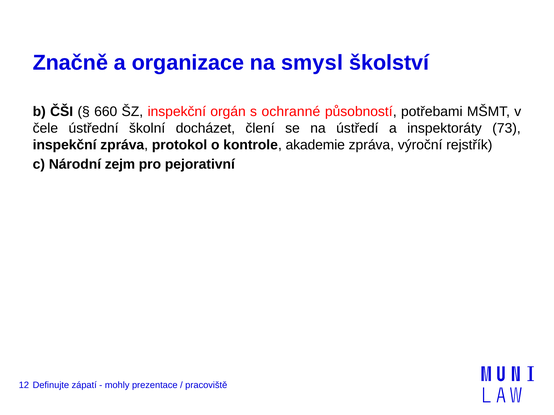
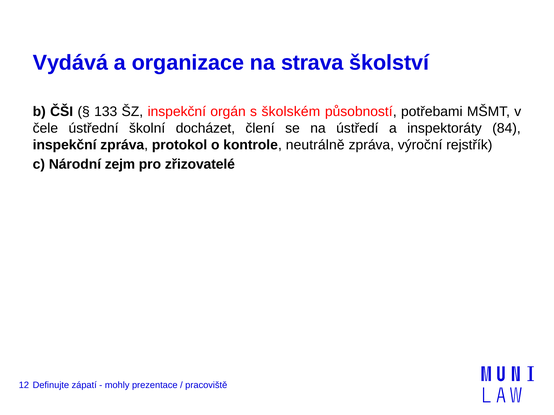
Značně: Značně -> Vydává
smysl: smysl -> strava
660: 660 -> 133
ochranné: ochranné -> školském
73: 73 -> 84
akademie: akademie -> neutrálně
pejorativní: pejorativní -> zřizovatelé
